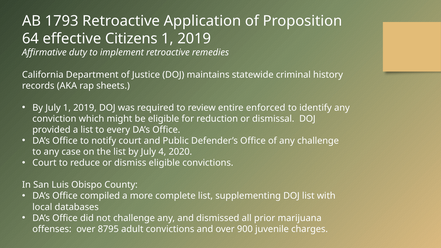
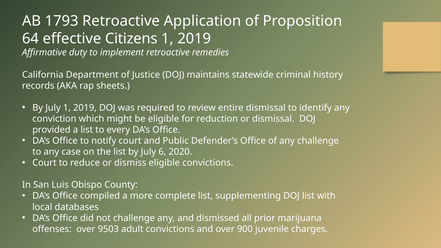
entire enforced: enforced -> dismissal
4: 4 -> 6
8795: 8795 -> 9503
